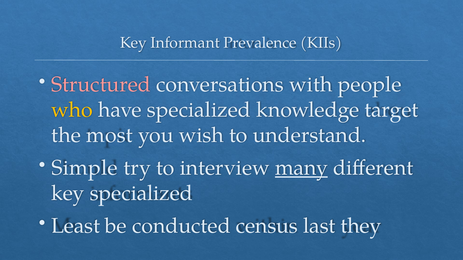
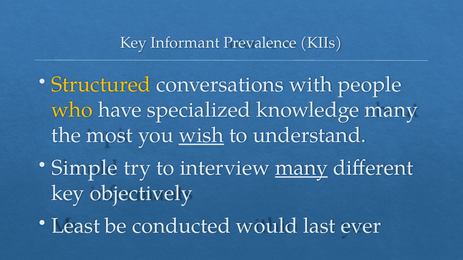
Structured colour: pink -> yellow
knowledge target: target -> many
wish underline: none -> present
key specialized: specialized -> objectively
census: census -> would
they: they -> ever
